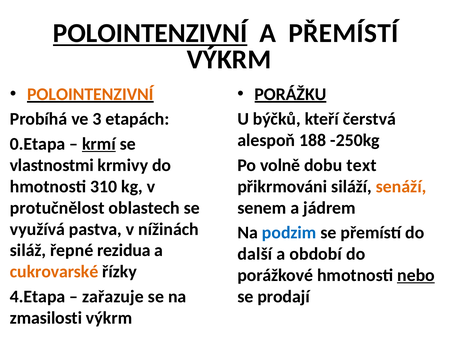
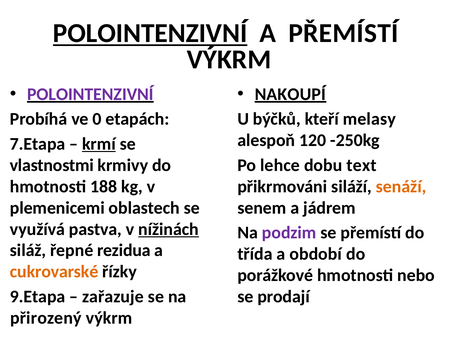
POLOINTENZIVNÍ at (90, 94) colour: orange -> purple
PORÁŽKU: PORÁŽKU -> NAKOUPÍ
3: 3 -> 0
čerstvá: čerstvá -> melasy
188: 188 -> 120
0.Etapa: 0.Etapa -> 7.Etapa
volně: volně -> lehce
310: 310 -> 188
protučnělost: protučnělost -> plemenicemi
nížinách underline: none -> present
podzim colour: blue -> purple
další: další -> třída
nebo underline: present -> none
4.Etapa: 4.Etapa -> 9.Etapa
zmasilosti: zmasilosti -> přirozený
